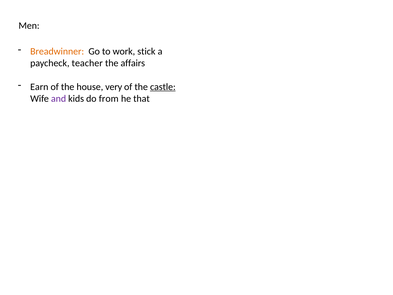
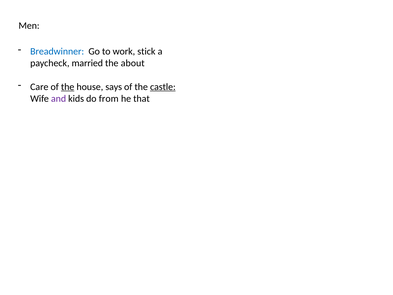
Breadwinner colour: orange -> blue
teacher: teacher -> married
affairs: affairs -> about
Earn: Earn -> Care
the at (68, 87) underline: none -> present
very: very -> says
